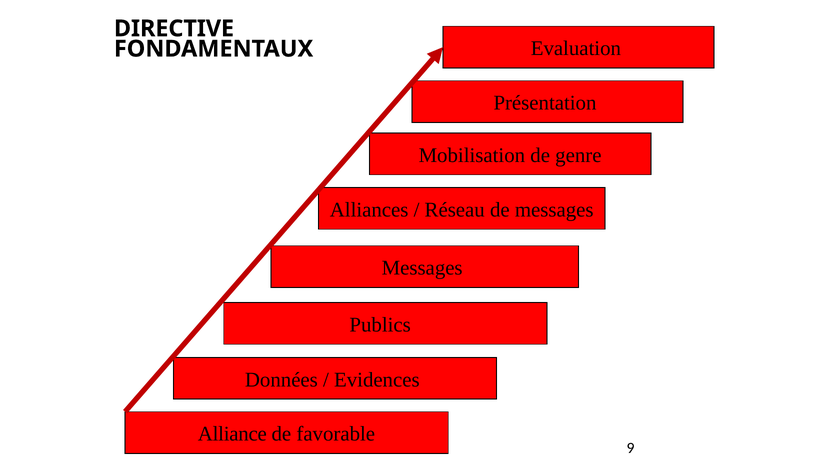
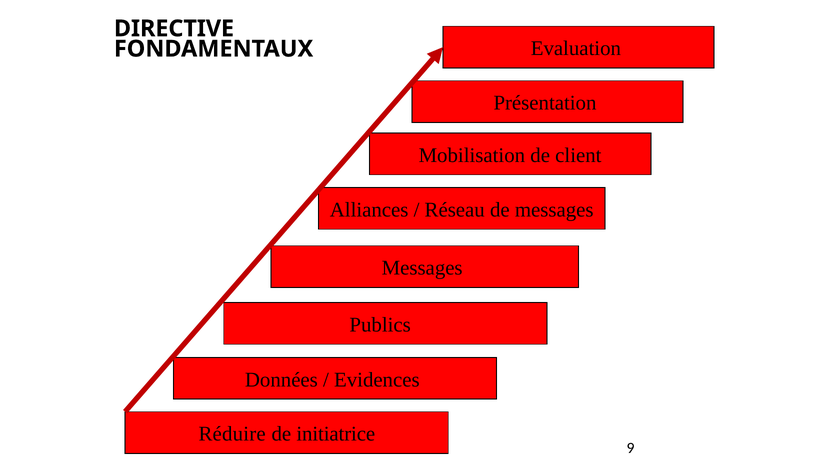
genre: genre -> client
Alliance: Alliance -> Réduire
favorable: favorable -> initiatrice
